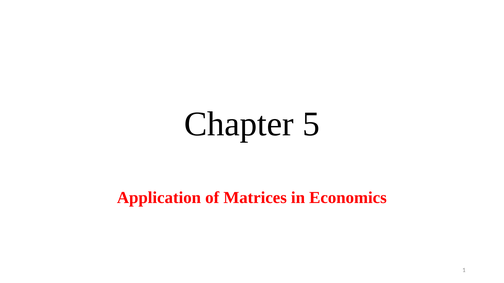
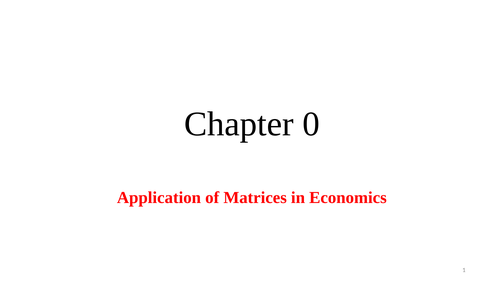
5: 5 -> 0
